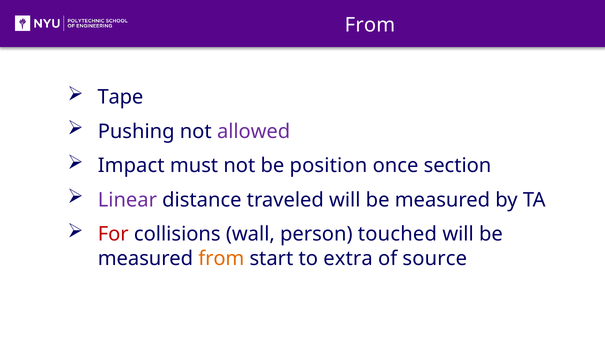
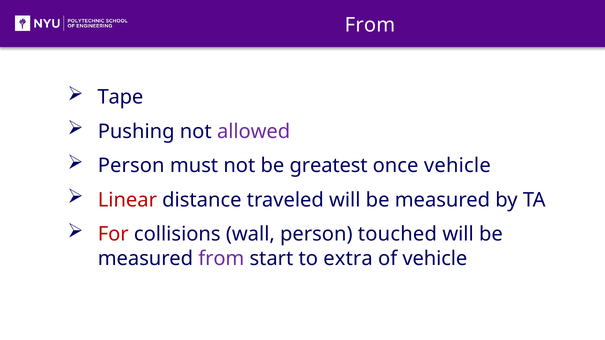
Impact at (131, 166): Impact -> Person
position: position -> greatest
once section: section -> vehicle
Linear colour: purple -> red
from at (221, 259) colour: orange -> purple
of source: source -> vehicle
